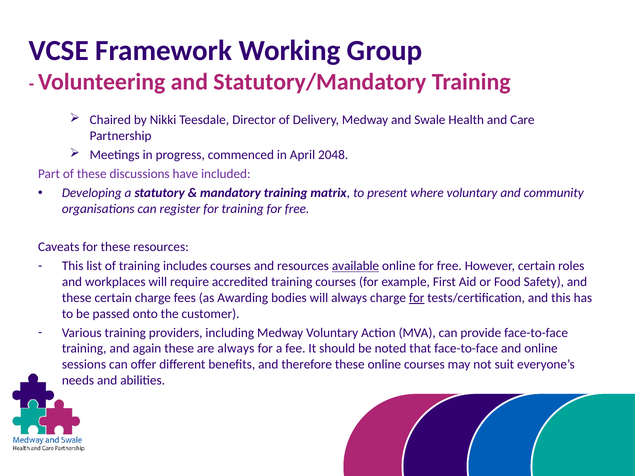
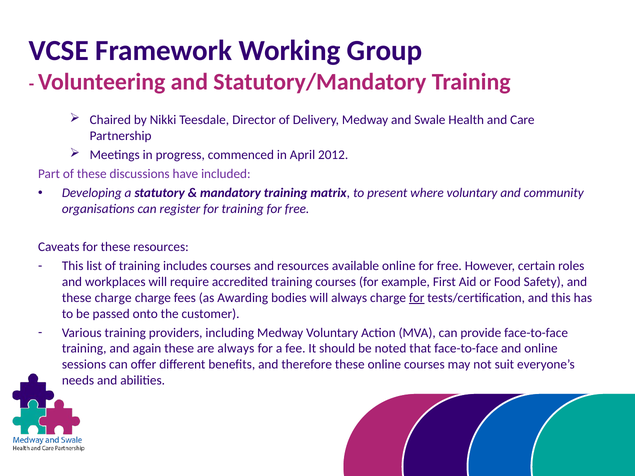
2048: 2048 -> 2012
available underline: present -> none
these certain: certain -> charge
